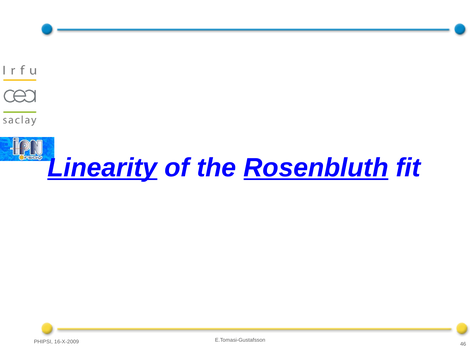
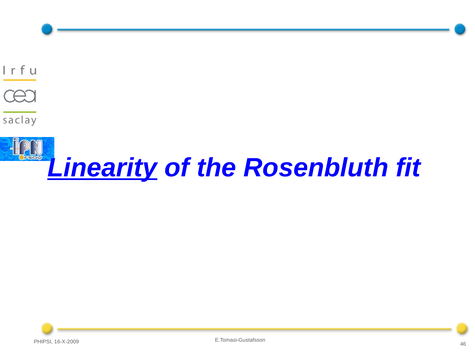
Rosenbluth underline: present -> none
